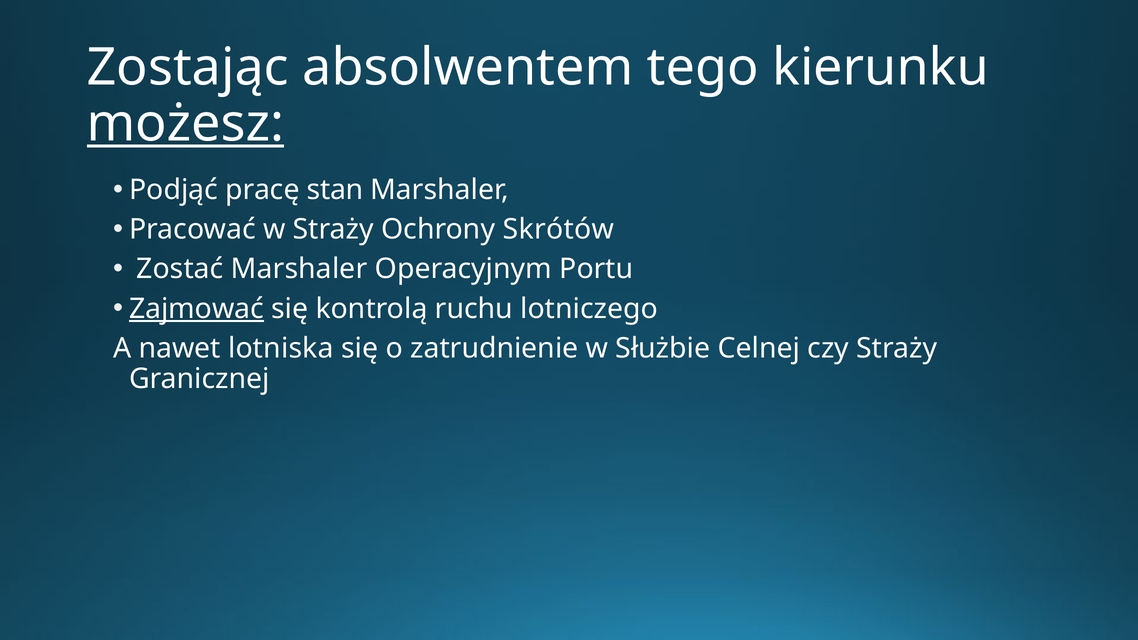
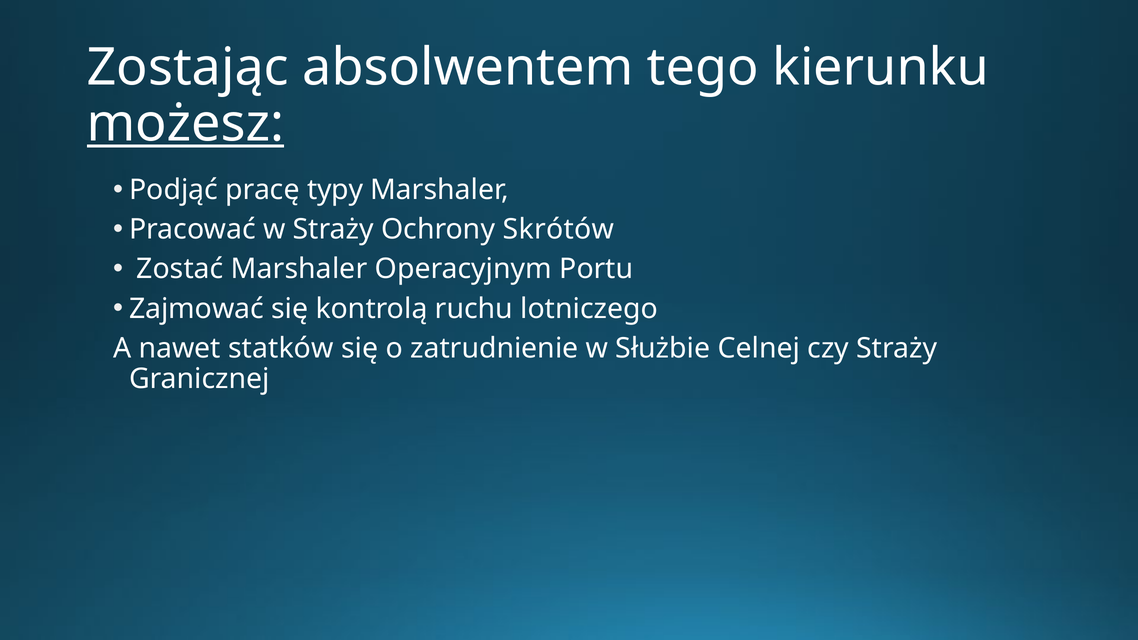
stan: stan -> typy
Zajmować underline: present -> none
lotniska: lotniska -> statków
